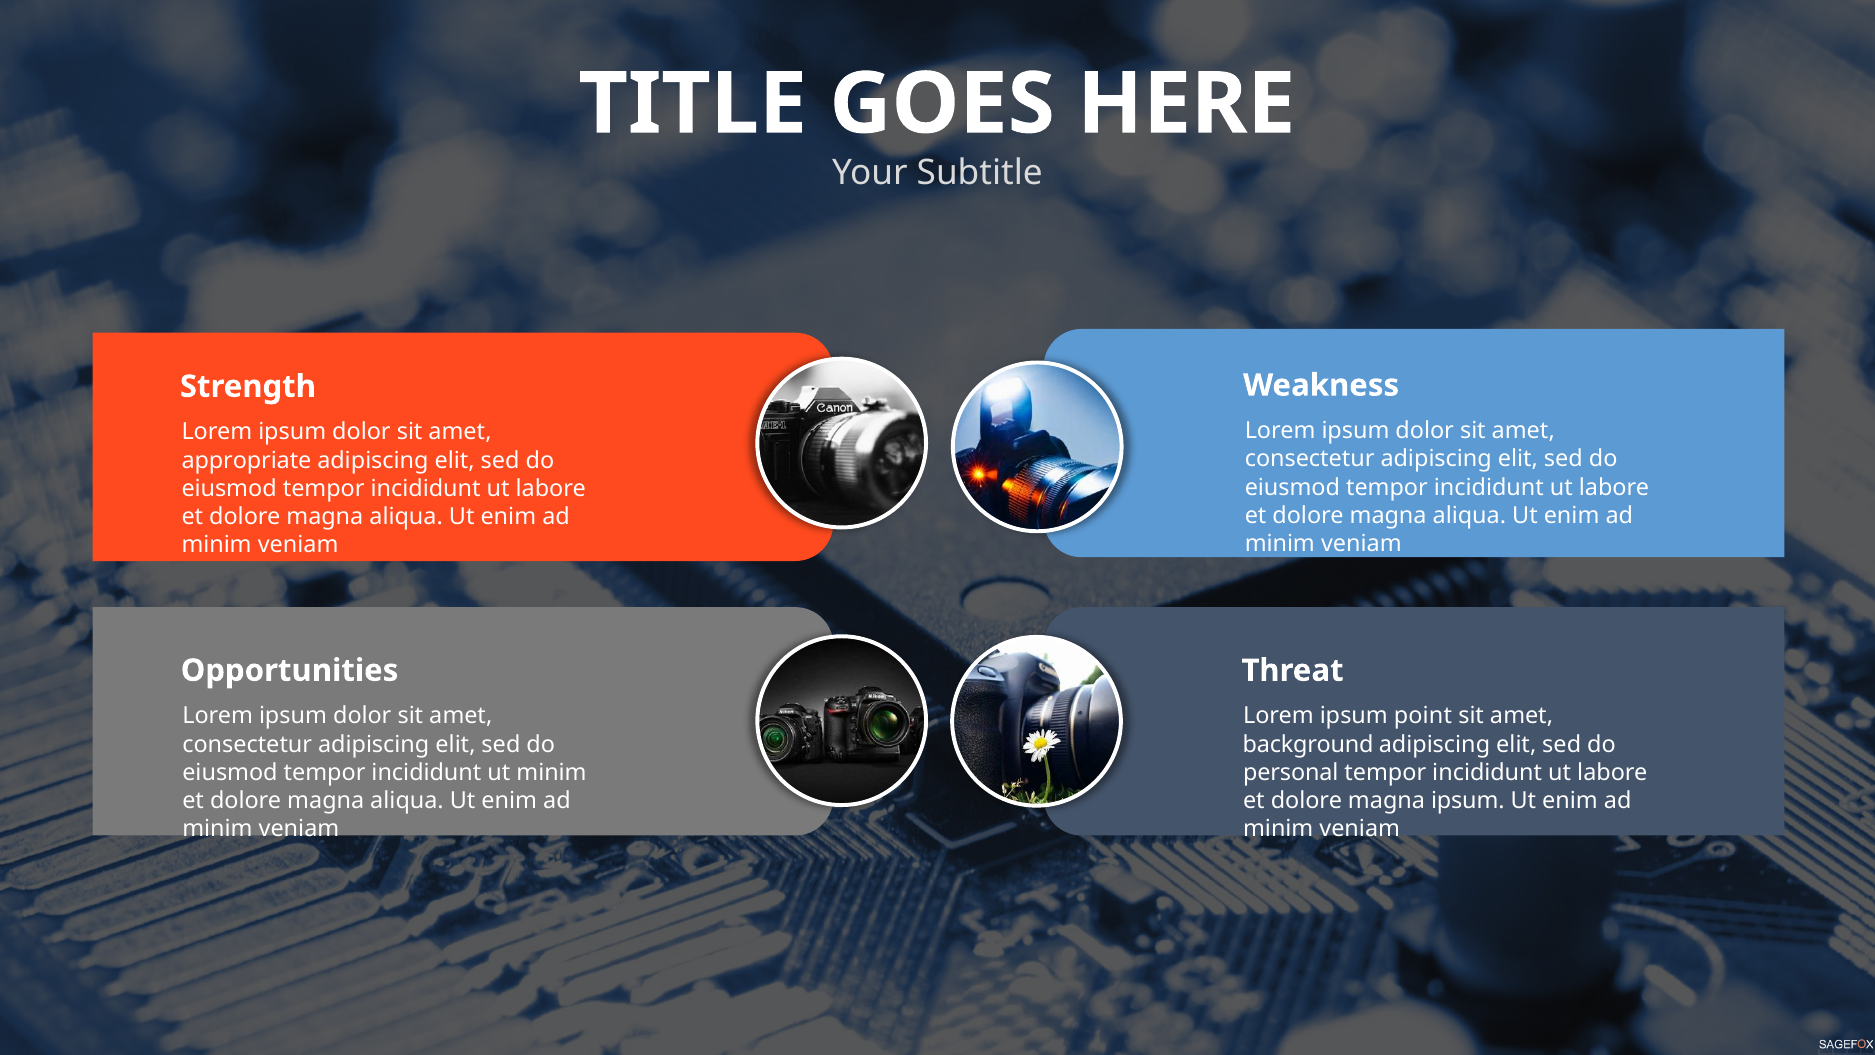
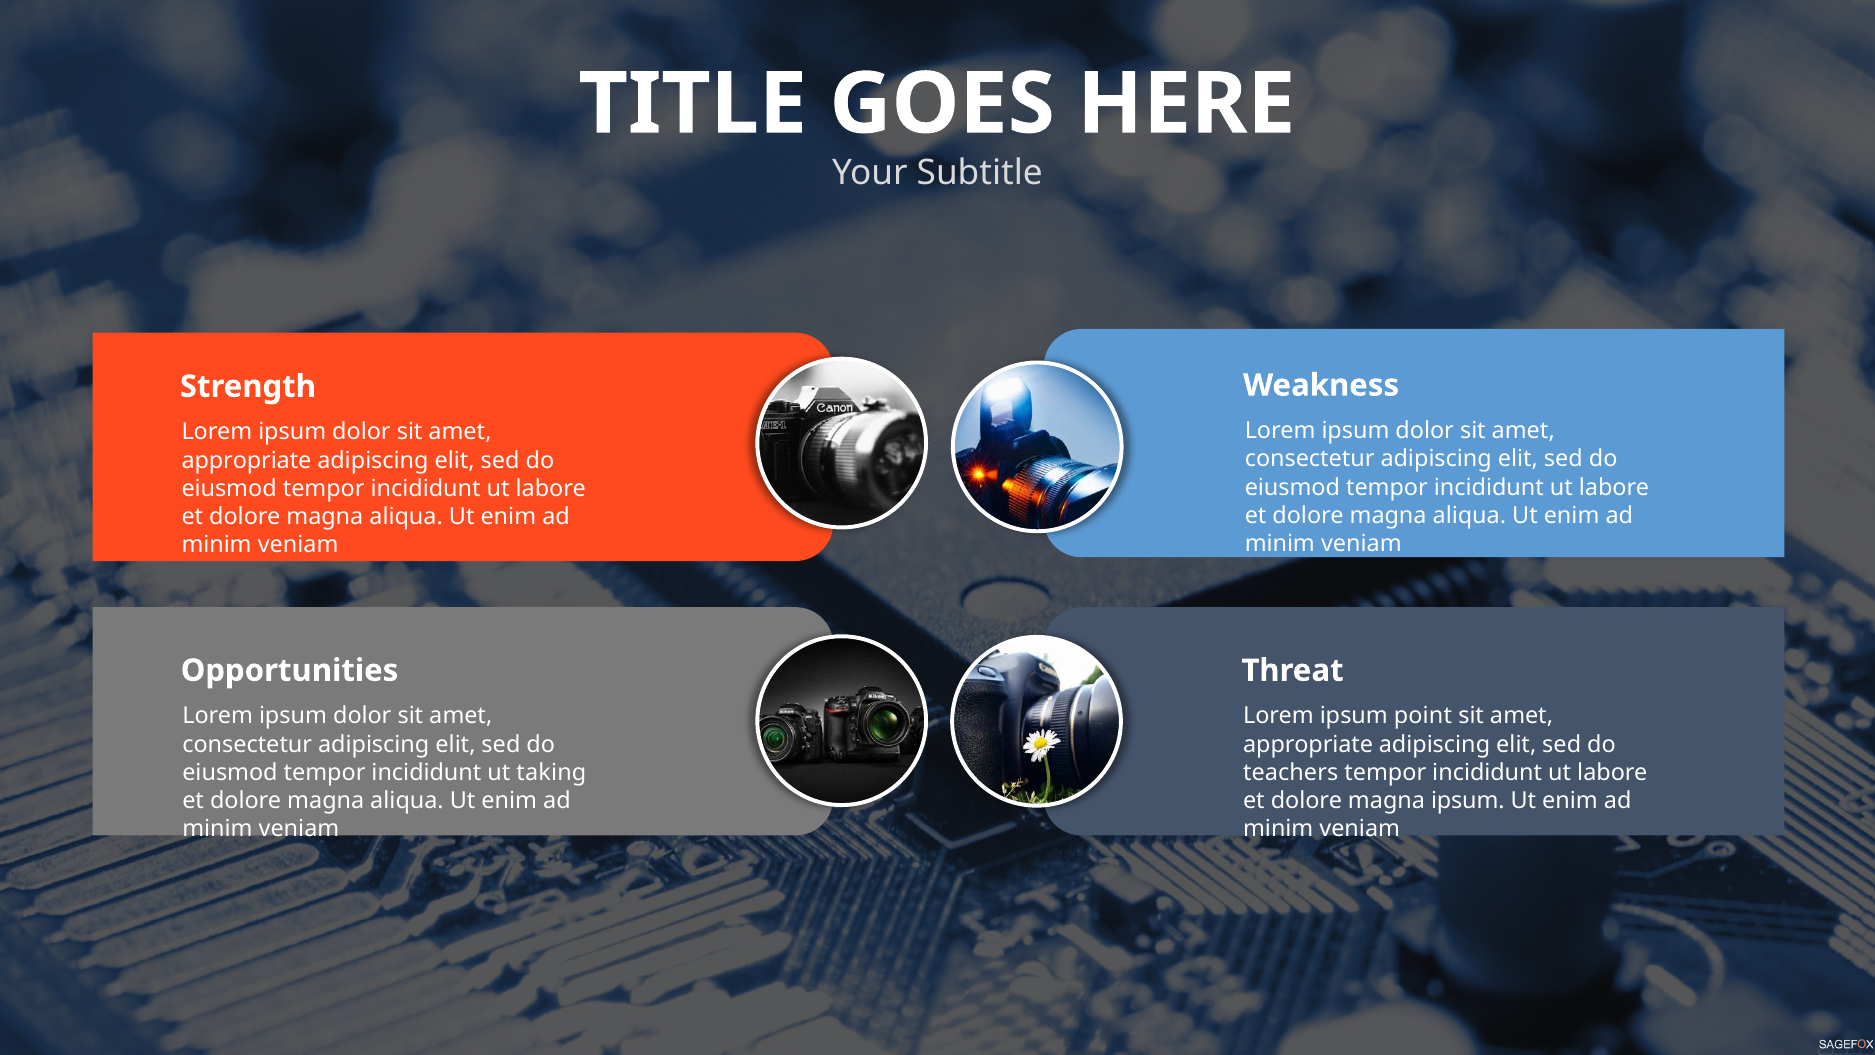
background at (1308, 744): background -> appropriate
ut minim: minim -> taking
personal: personal -> teachers
